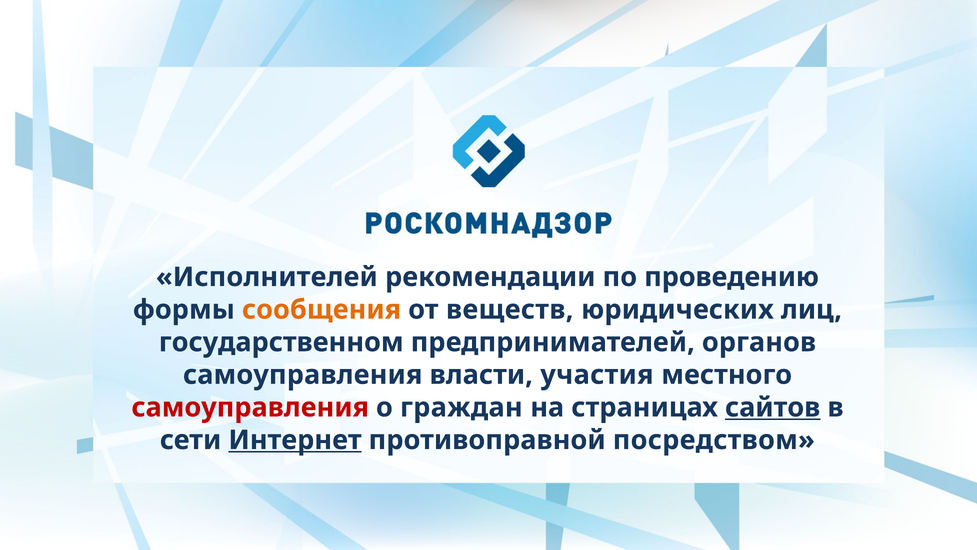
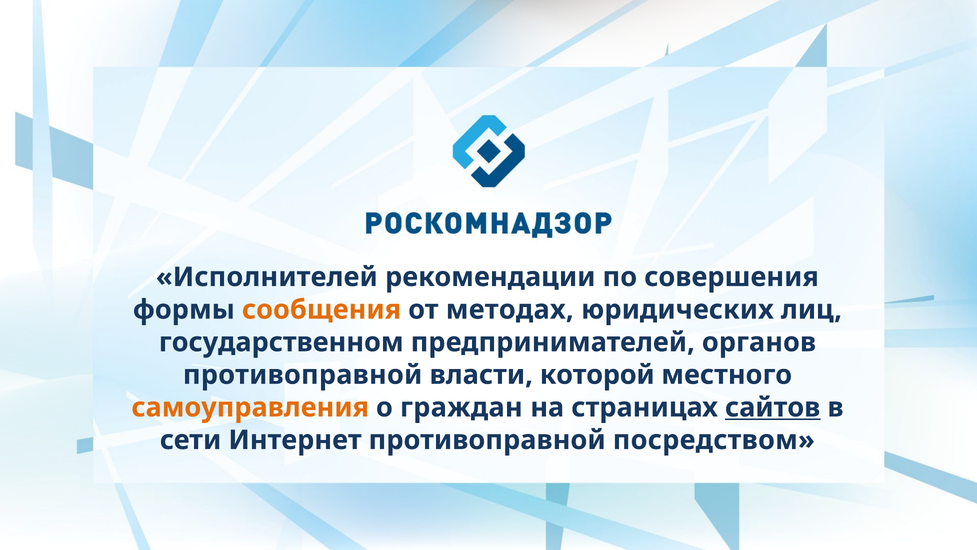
проведению: проведению -> совершения
веществ: веществ -> методах
самоуправления at (303, 375): самоуправления -> противоправной
участия: участия -> которой
самоуправления at (250, 407) colour: red -> orange
Интернет underline: present -> none
